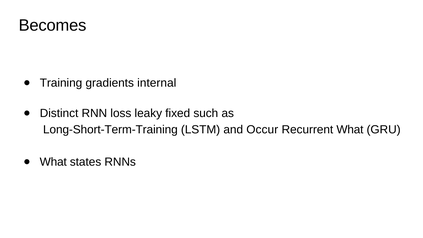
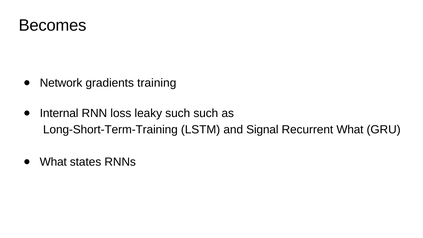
Training: Training -> Network
internal: internal -> training
Distinct: Distinct -> Internal
leaky fixed: fixed -> such
Occur: Occur -> Signal
